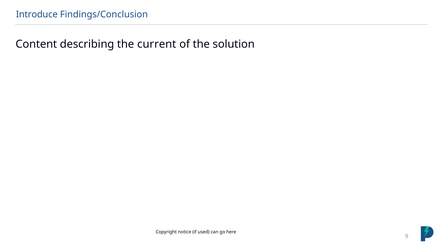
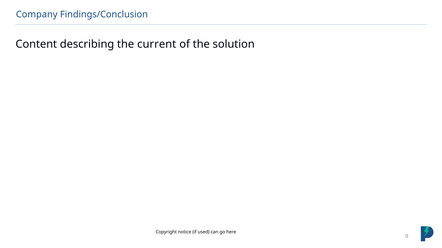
Introduce: Introduce -> Company
